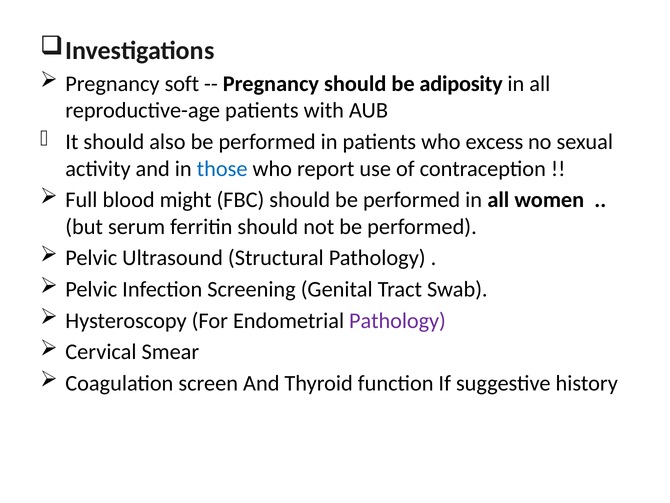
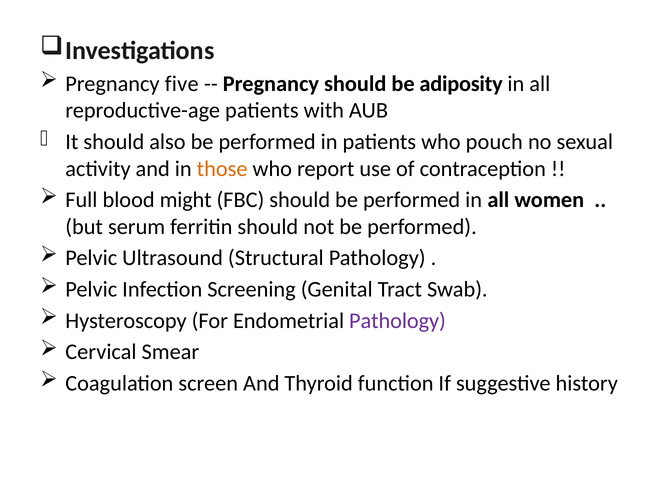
soft: soft -> five
excess: excess -> pouch
those colour: blue -> orange
